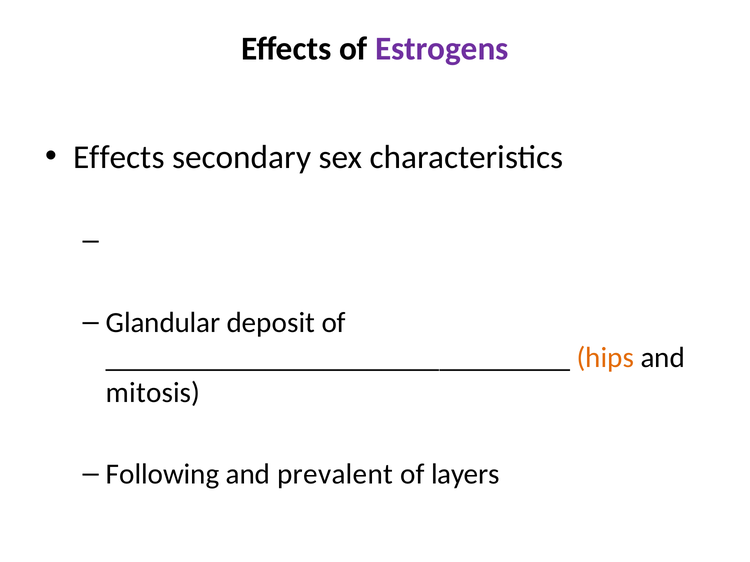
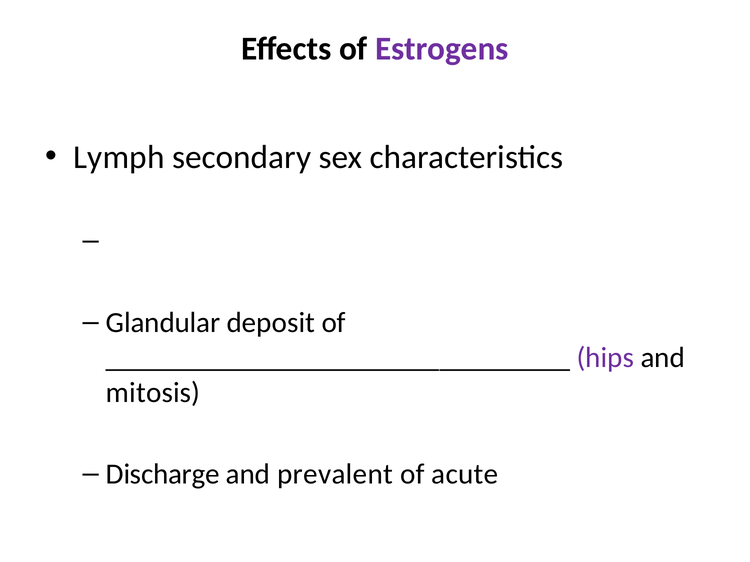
Effects at (119, 157): Effects -> Lymph
hips colour: orange -> purple
Following: Following -> Discharge
layers: layers -> acute
